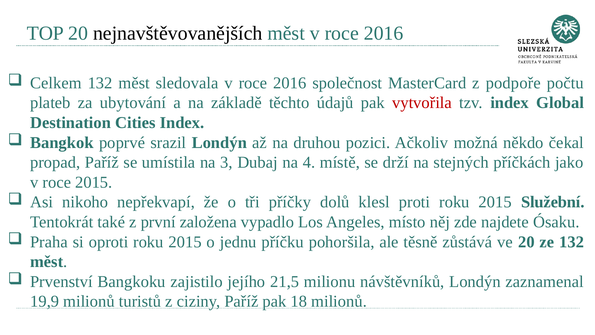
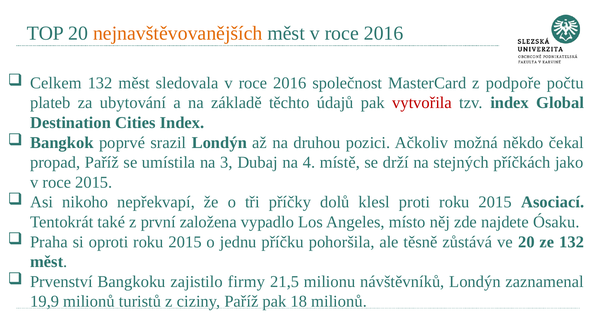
nejnavštěvovanějších colour: black -> orange
Služební: Služební -> Asociací
jejího: jejího -> firmy
